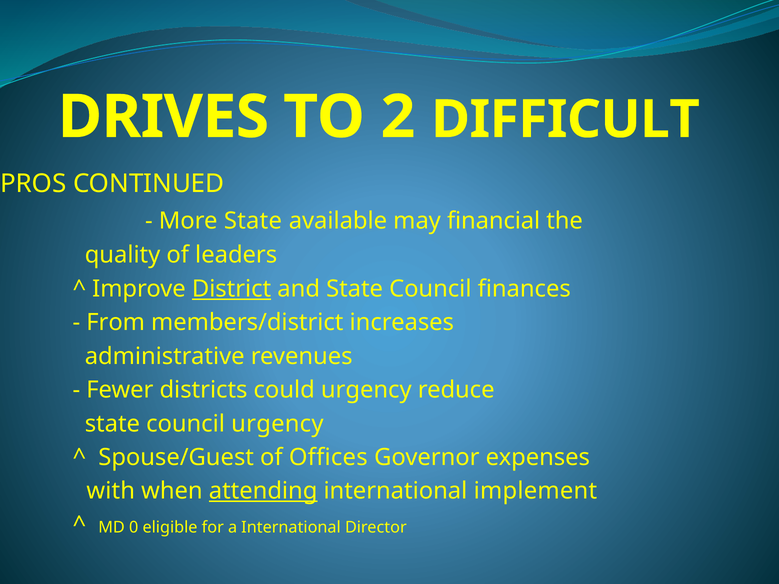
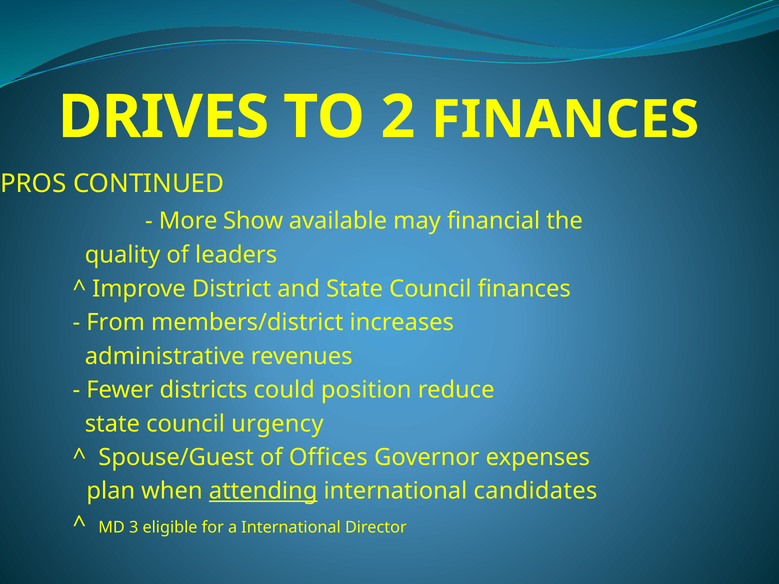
2 DIFFICULT: DIFFICULT -> FINANCES
More State: State -> Show
District underline: present -> none
could urgency: urgency -> position
with: with -> plan
implement: implement -> candidates
0: 0 -> 3
